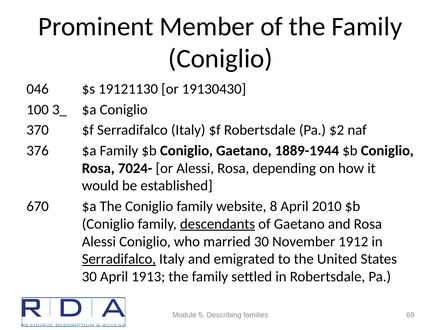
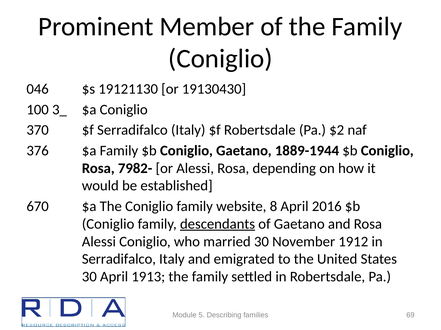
7024-: 7024- -> 7982-
2010: 2010 -> 2016
Serradifalco at (119, 260) underline: present -> none
